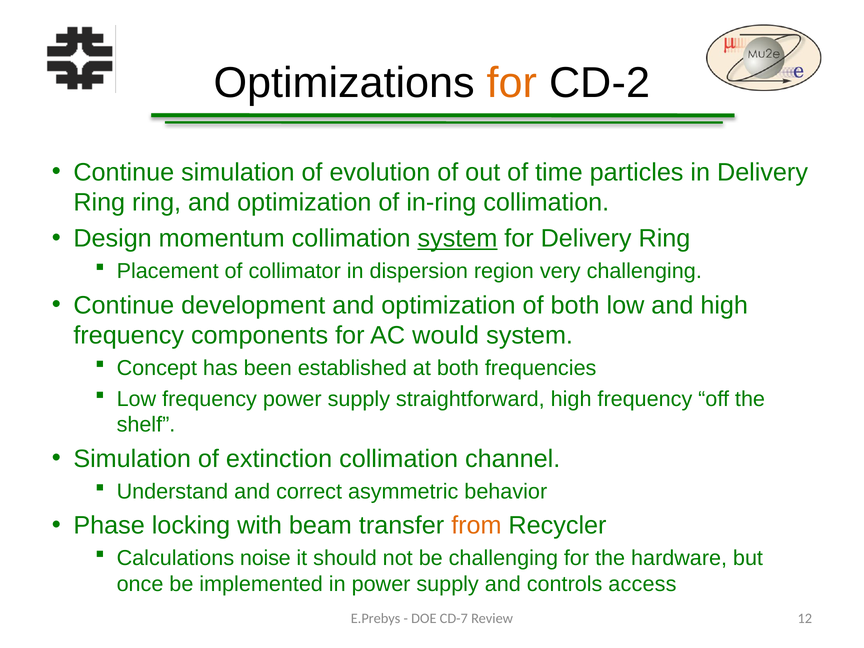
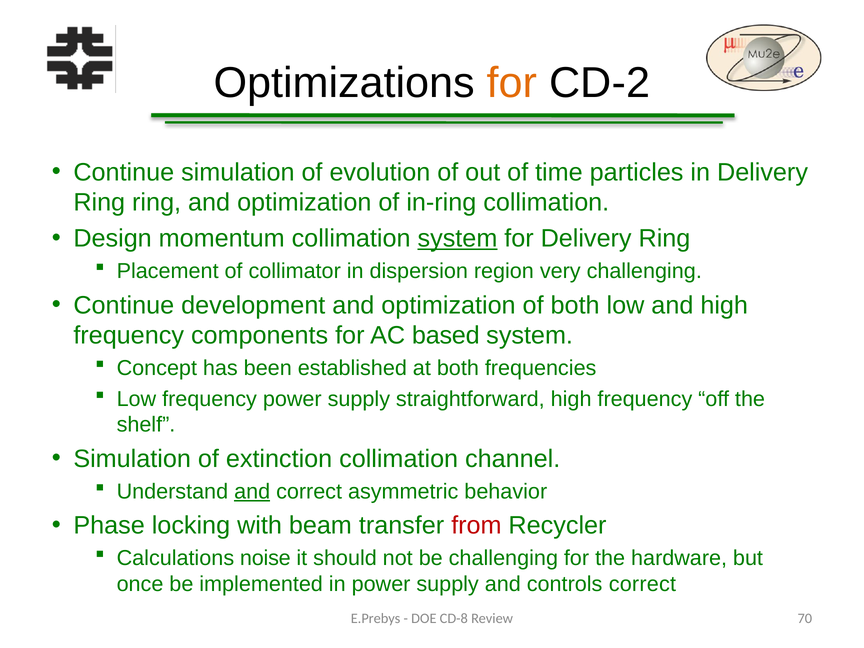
would: would -> based
and at (252, 492) underline: none -> present
from colour: orange -> red
controls access: access -> correct
CD-7: CD-7 -> CD-8
12: 12 -> 70
